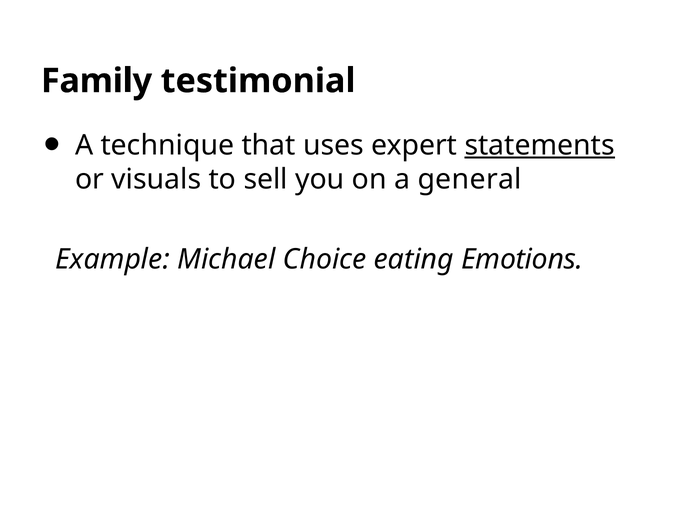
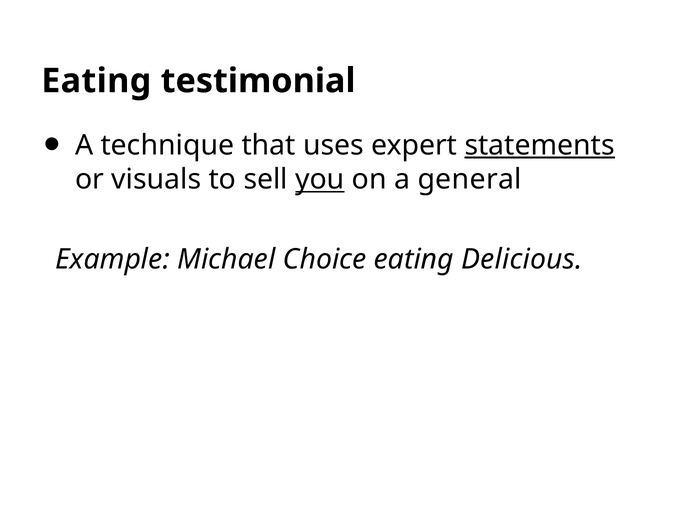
Family at (97, 81): Family -> Eating
you underline: none -> present
Emotions: Emotions -> Delicious
